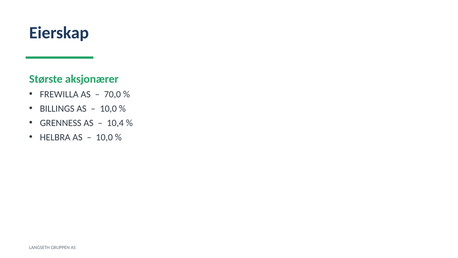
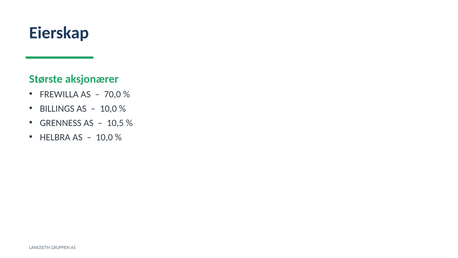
10,4: 10,4 -> 10,5
